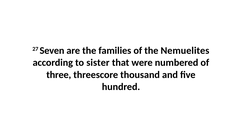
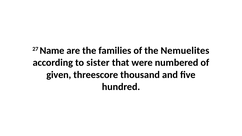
Seven: Seven -> Name
three: three -> given
